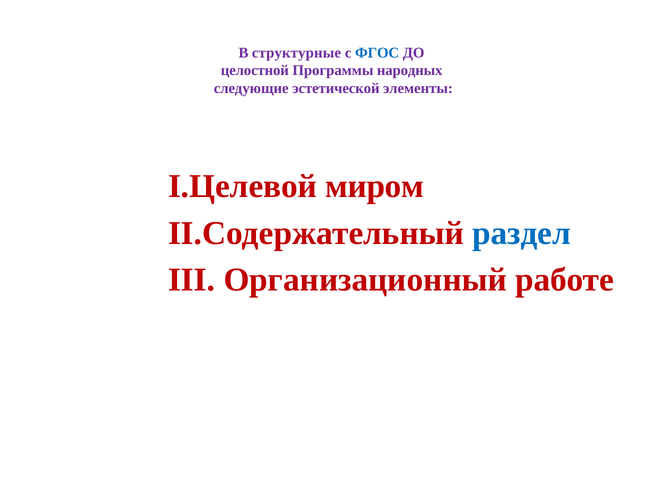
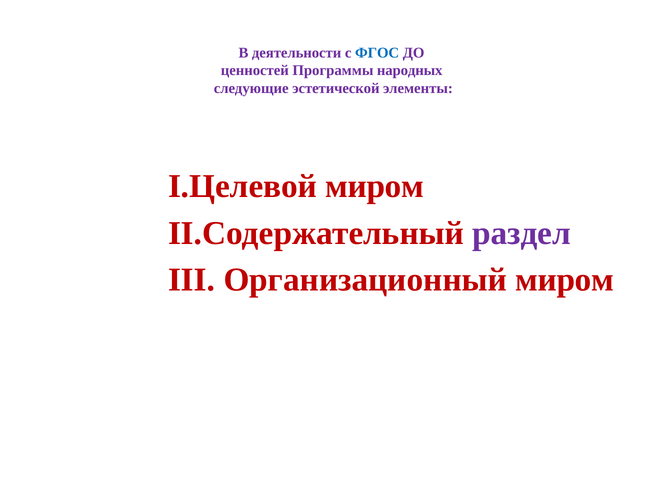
структурные: структурные -> деятельности
целостной: целостной -> ценностей
раздел colour: blue -> purple
Организационный работе: работе -> миром
